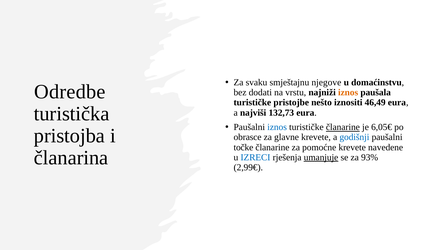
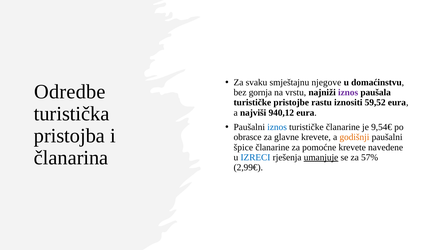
dodati: dodati -> gornja
iznos at (348, 92) colour: orange -> purple
nešto: nešto -> rastu
46,49: 46,49 -> 59,52
132,73: 132,73 -> 940,12
članarine at (343, 127) underline: present -> none
6,05€: 6,05€ -> 9,54€
godišnji colour: blue -> orange
točke: točke -> špice
93%: 93% -> 57%
